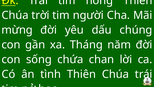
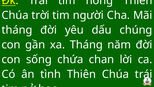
mừng at (17, 30): mừng -> tháng
